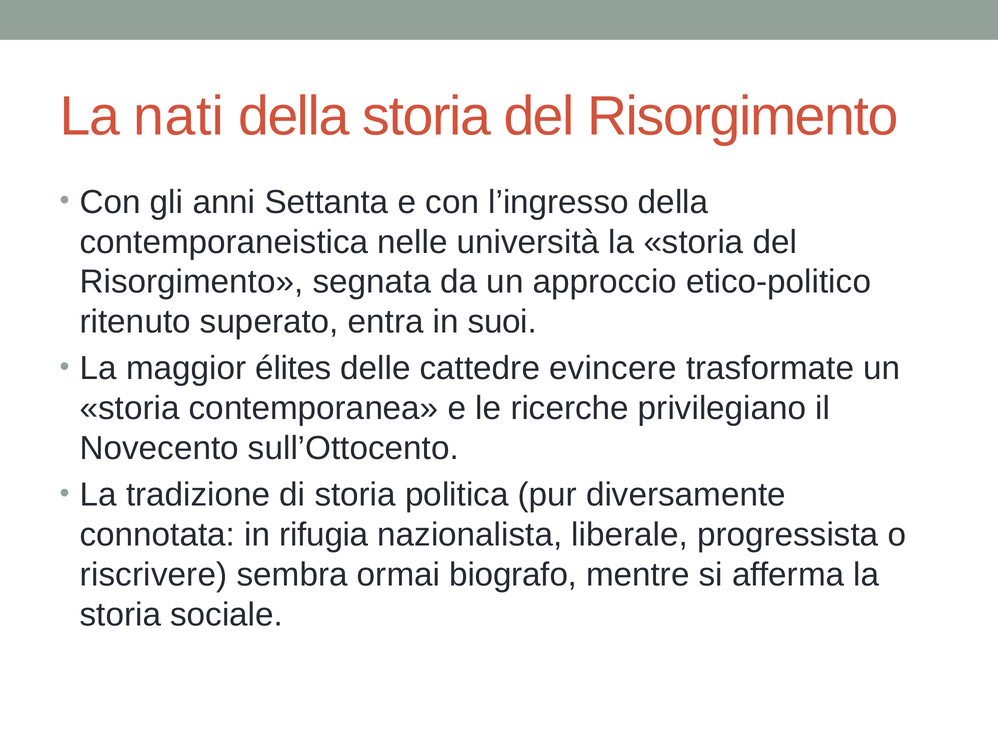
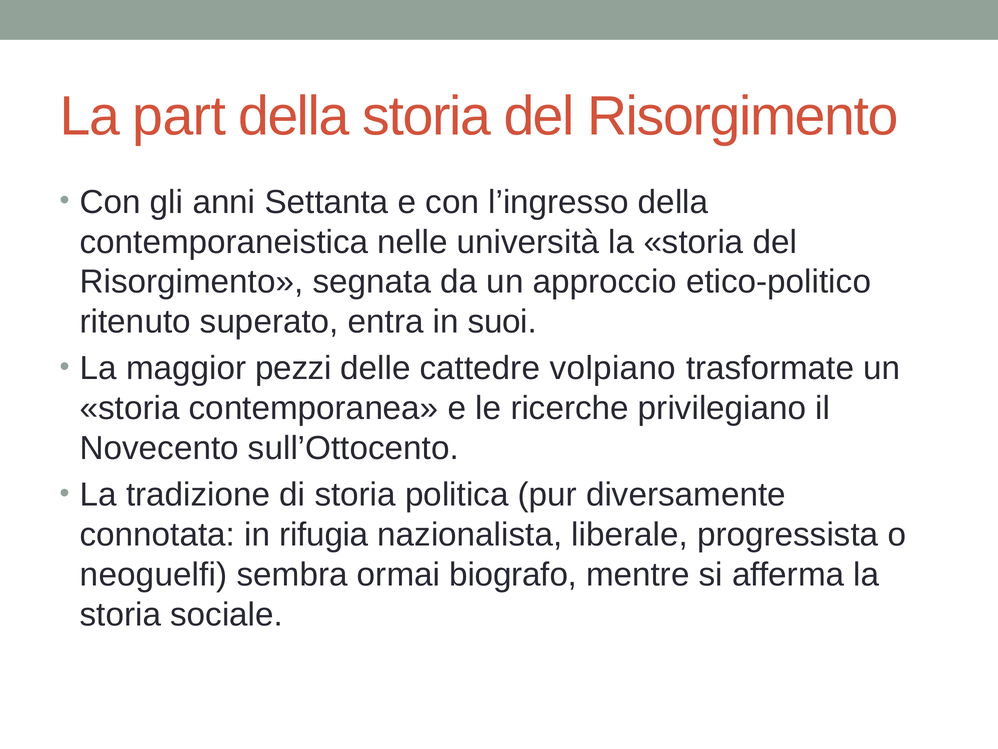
nati: nati -> part
élites: élites -> pezzi
evincere: evincere -> volpiano
riscrivere: riscrivere -> neoguelfi
